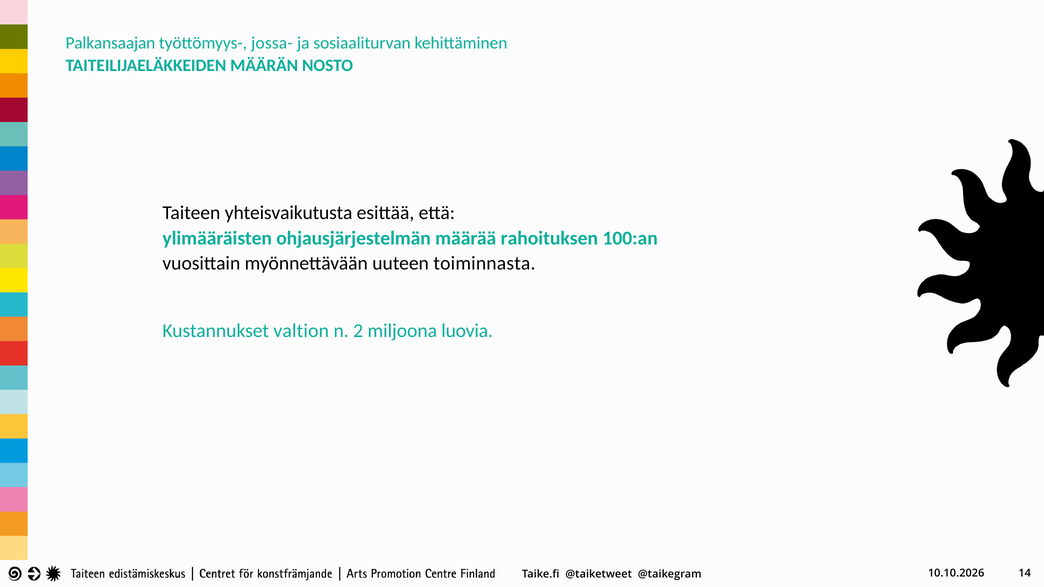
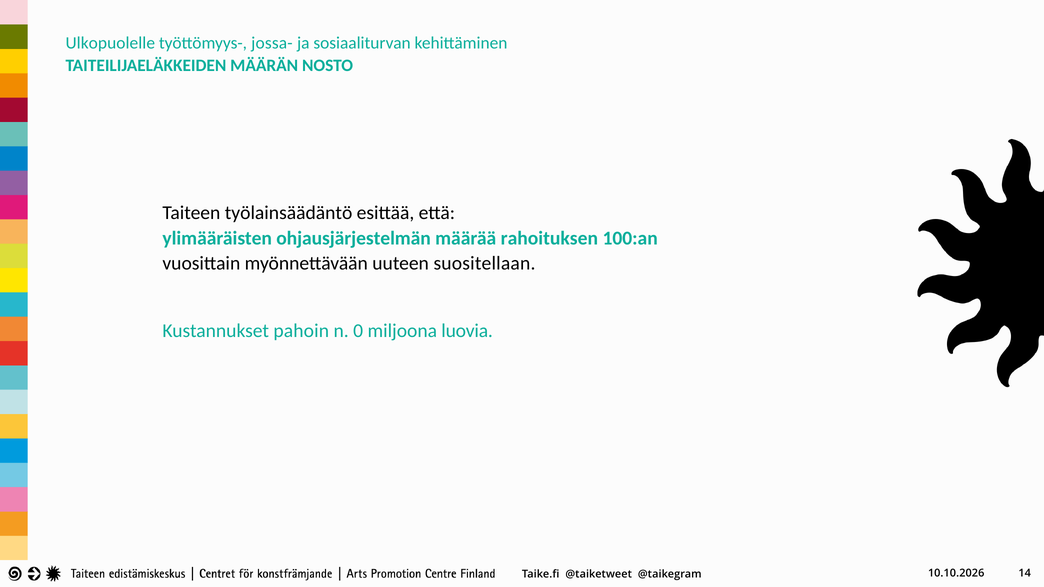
Palkansaajan: Palkansaajan -> Ulkopuolelle
yhteisvaikutusta: yhteisvaikutusta -> työlainsäädäntö
toiminnasta: toiminnasta -> suositellaan
valtion: valtion -> pahoin
2: 2 -> 0
